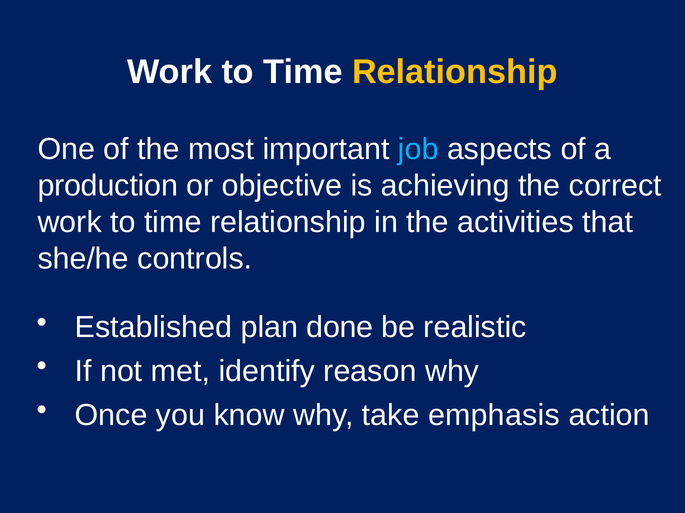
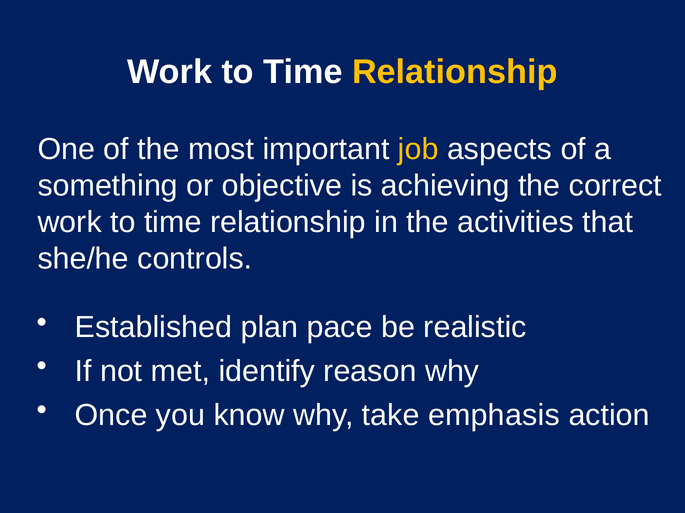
job colour: light blue -> yellow
production: production -> something
done: done -> pace
